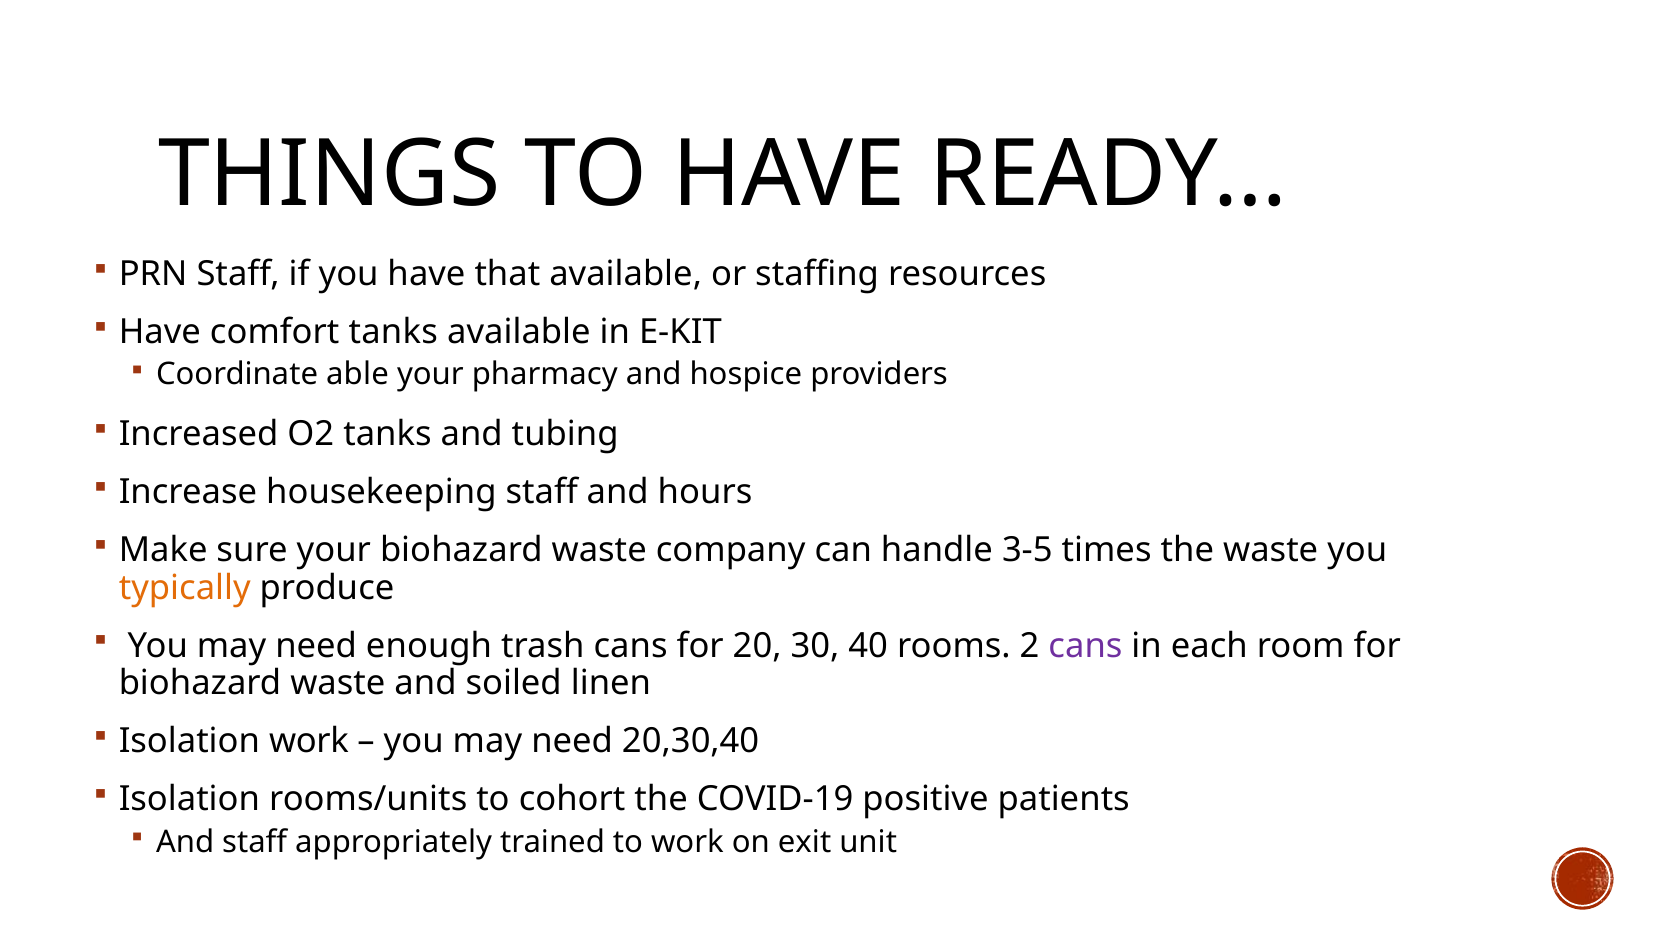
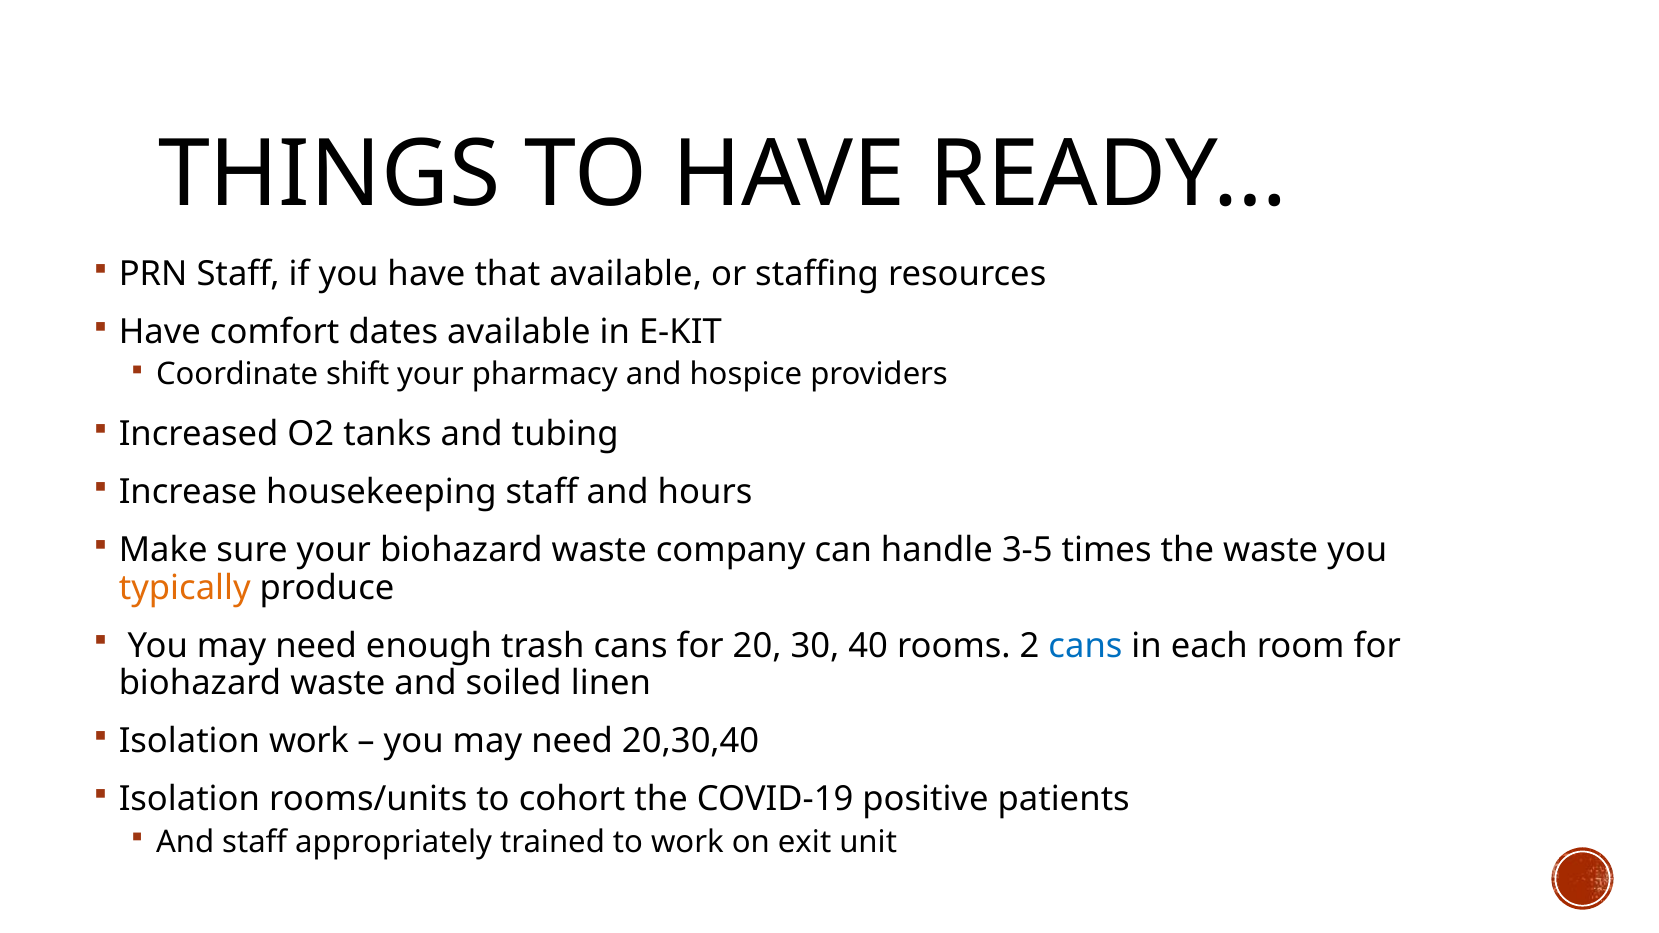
comfort tanks: tanks -> dates
able: able -> shift
cans at (1085, 646) colour: purple -> blue
